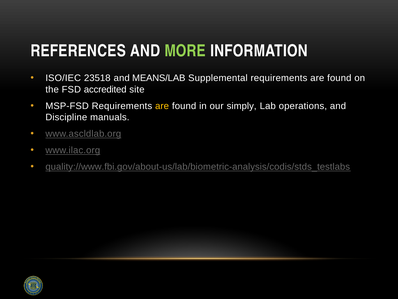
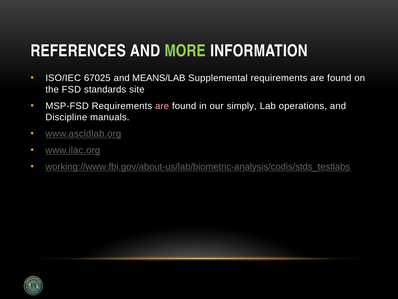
23518: 23518 -> 67025
accredited: accredited -> standards
are at (162, 106) colour: yellow -> pink
quality://www.fbi.gov/about-us/lab/biometric-analysis/codis/stds_testlabs: quality://www.fbi.gov/about-us/lab/biometric-analysis/codis/stds_testlabs -> working://www.fbi.gov/about-us/lab/biometric-analysis/codis/stds_testlabs
